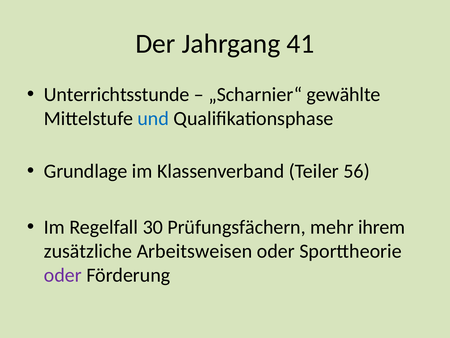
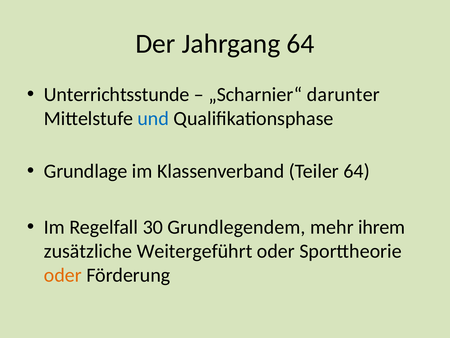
Jahrgang 41: 41 -> 64
gewählte: gewählte -> darunter
Teiler 56: 56 -> 64
Prüfungsfächern: Prüfungsfächern -> Grundlegendem
Arbeitsweisen: Arbeitsweisen -> Weitergeführt
oder at (63, 275) colour: purple -> orange
